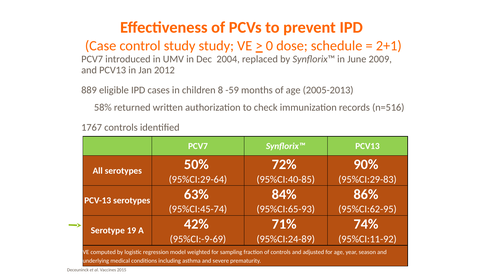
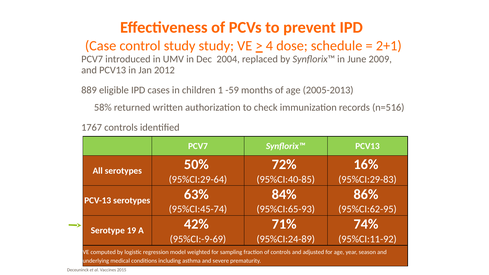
0: 0 -> 4
8: 8 -> 1
90%: 90% -> 16%
